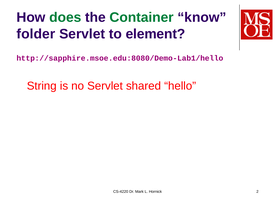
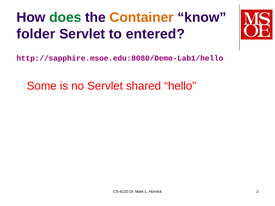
Container colour: green -> orange
element: element -> entered
String: String -> Some
